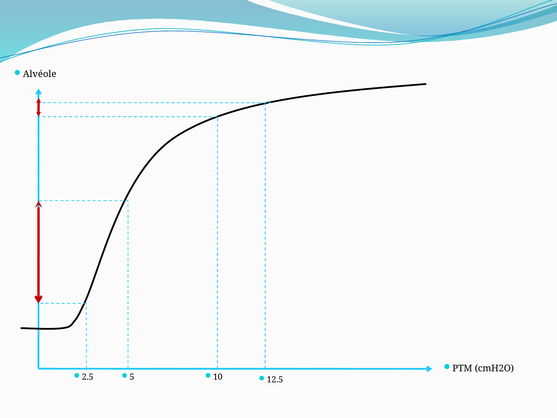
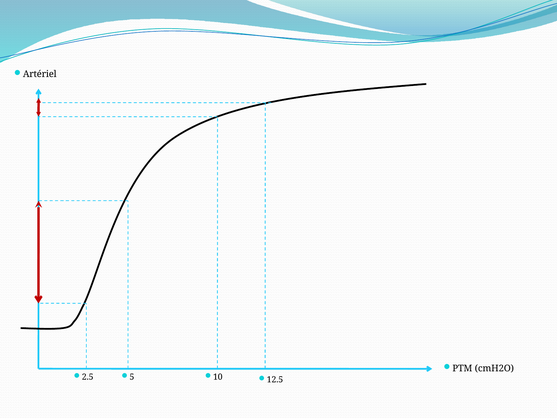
Alvéole: Alvéole -> Artériel
